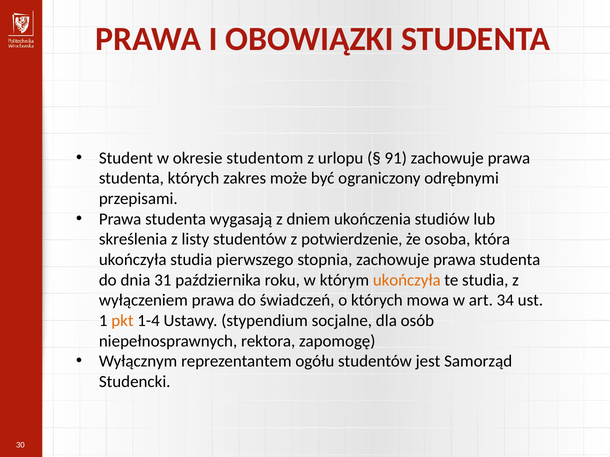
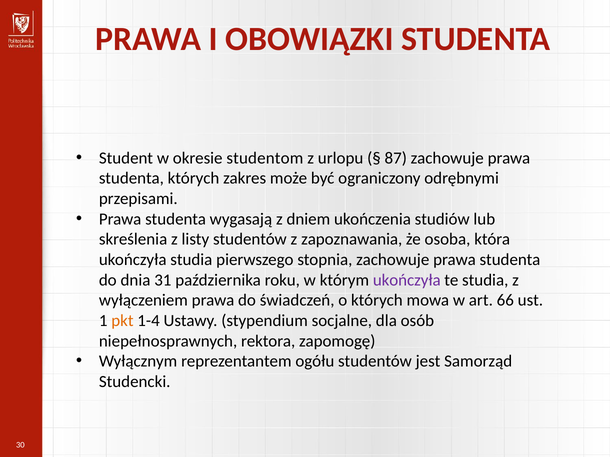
91: 91 -> 87
potwierdzenie: potwierdzenie -> zapoznawania
ukończyła at (407, 280) colour: orange -> purple
34: 34 -> 66
